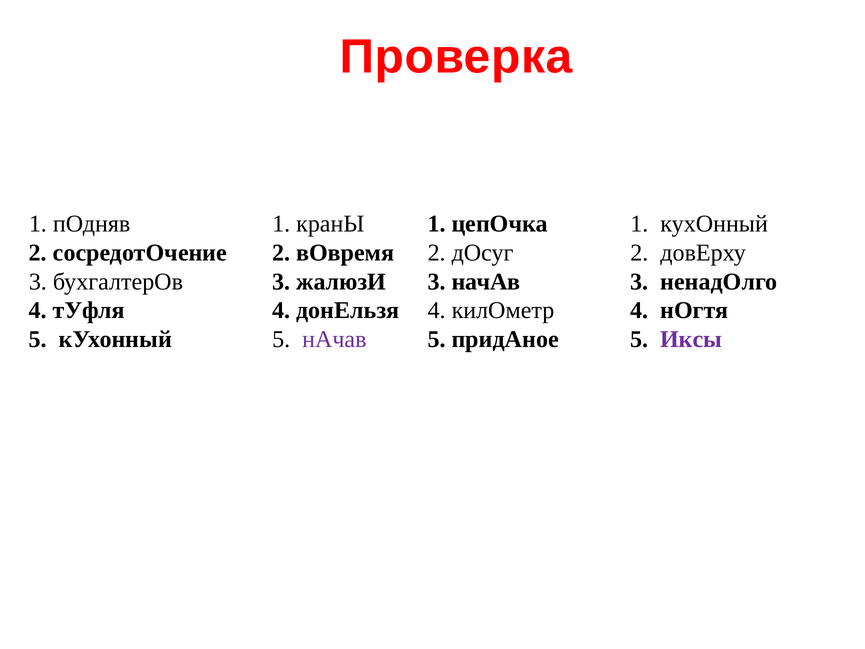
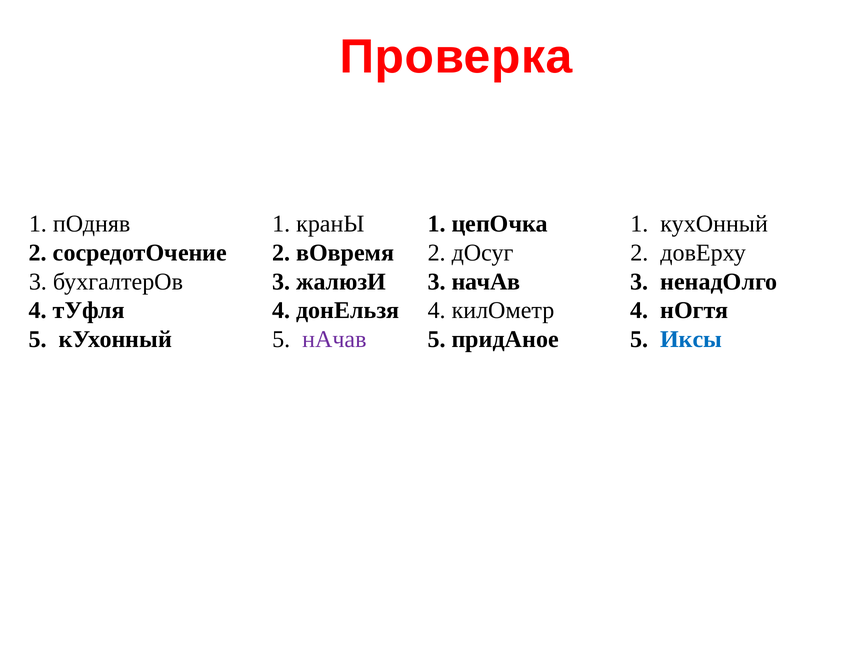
Иксы colour: purple -> blue
